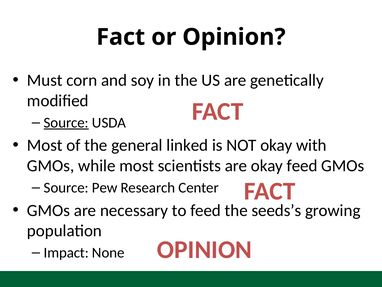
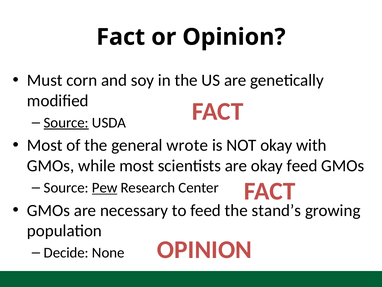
linked: linked -> wrote
Pew underline: none -> present
seeds’s: seeds’s -> stand’s
Impact: Impact -> Decide
